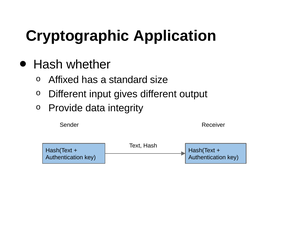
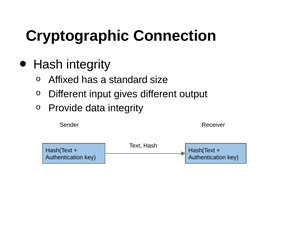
Application: Application -> Connection
Hash whether: whether -> integrity
